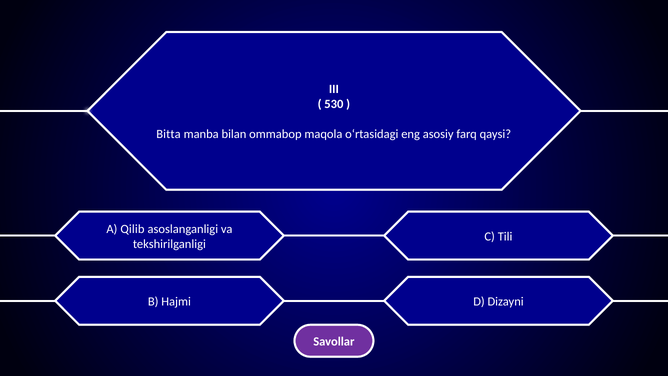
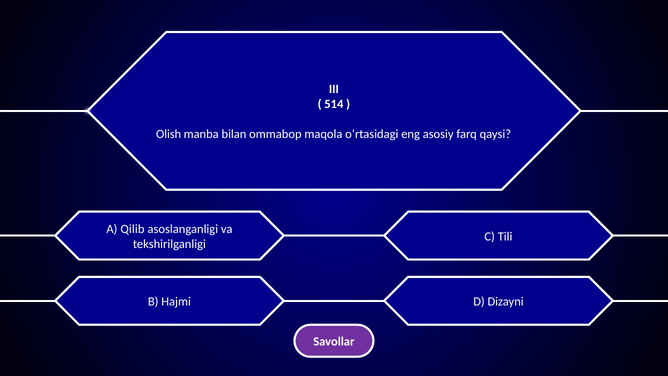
530: 530 -> 514
Bitta: Bitta -> Olish
